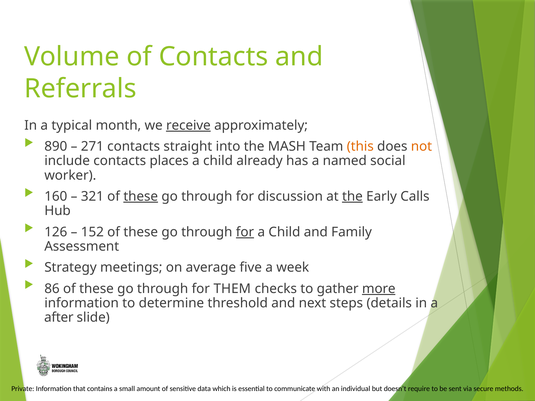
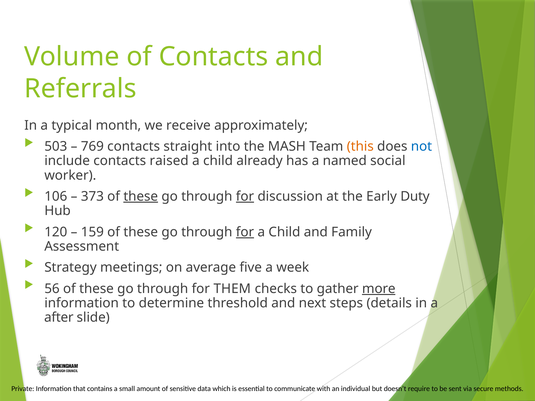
receive underline: present -> none
890: 890 -> 503
271: 271 -> 769
not colour: orange -> blue
places: places -> raised
160: 160 -> 106
321: 321 -> 373
for at (245, 197) underline: none -> present
the at (352, 197) underline: present -> none
Calls: Calls -> Duty
126: 126 -> 120
152: 152 -> 159
86: 86 -> 56
